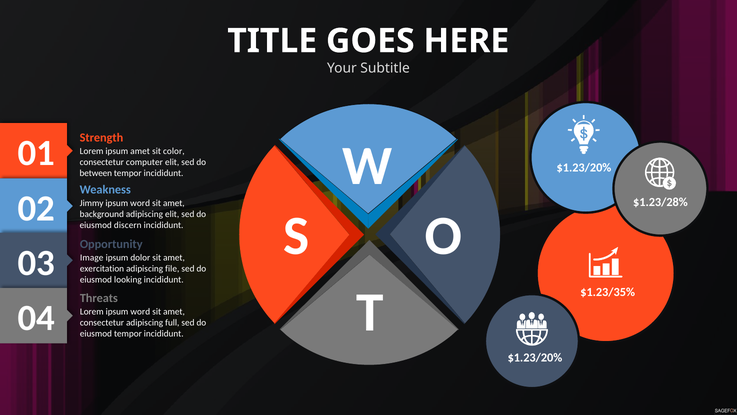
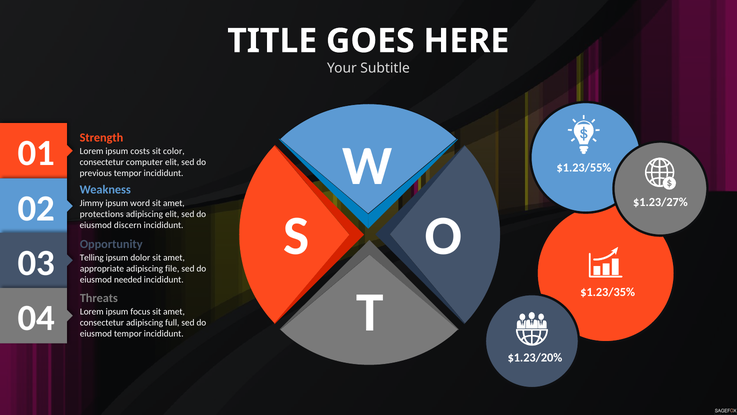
ipsum amet: amet -> costs
$1.23/20% at (584, 168): $1.23/20% -> $1.23/55%
between: between -> previous
$1.23/28%: $1.23/28% -> $1.23/27%
background: background -> protections
Image: Image -> Telling
exercitation: exercitation -> appropriate
looking: looking -> needed
Lorem ipsum word: word -> focus
